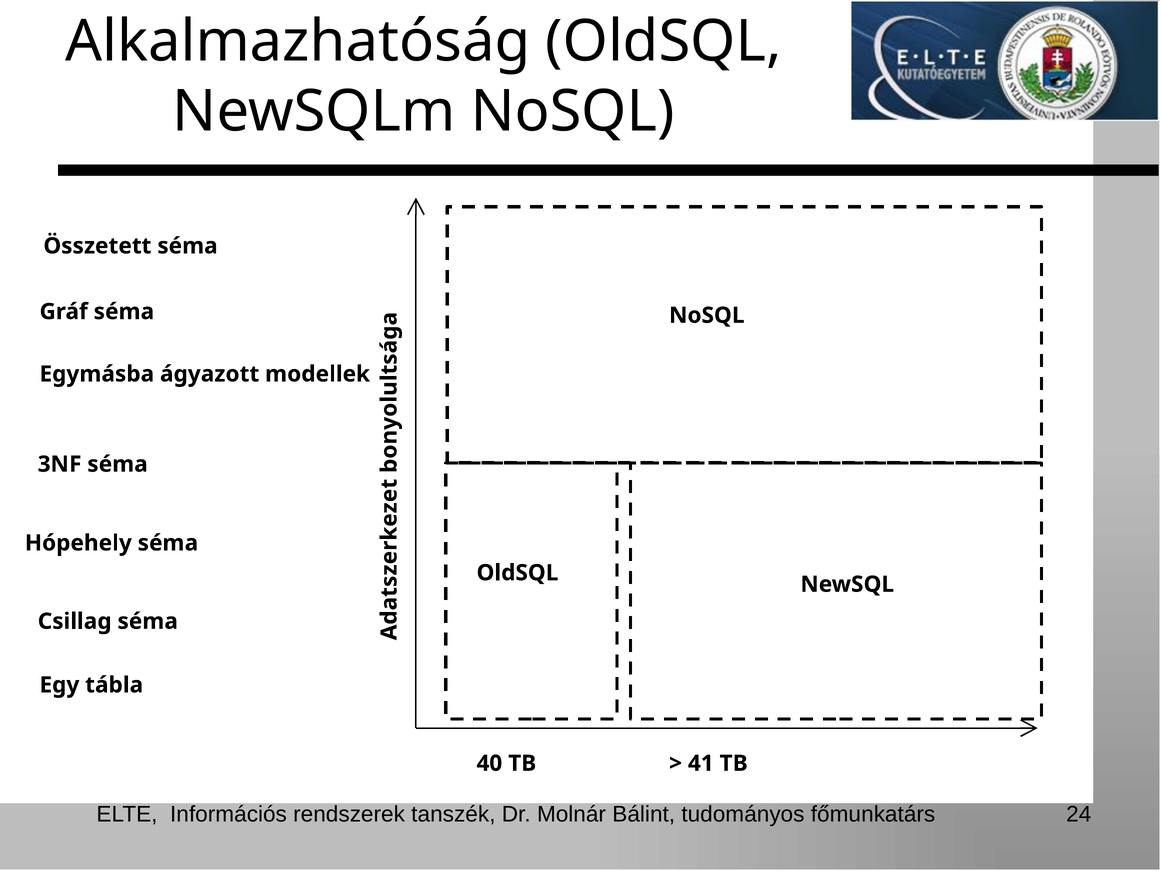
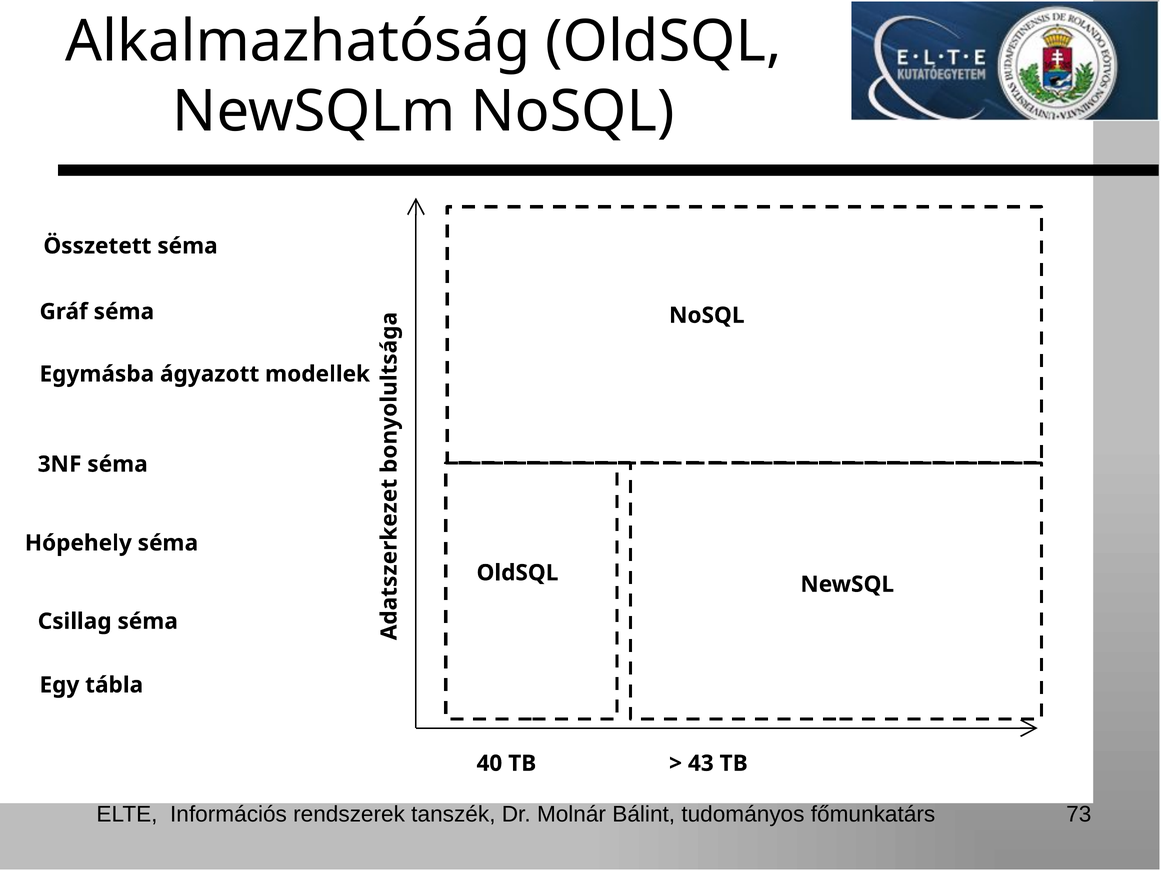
41: 41 -> 43
24: 24 -> 73
